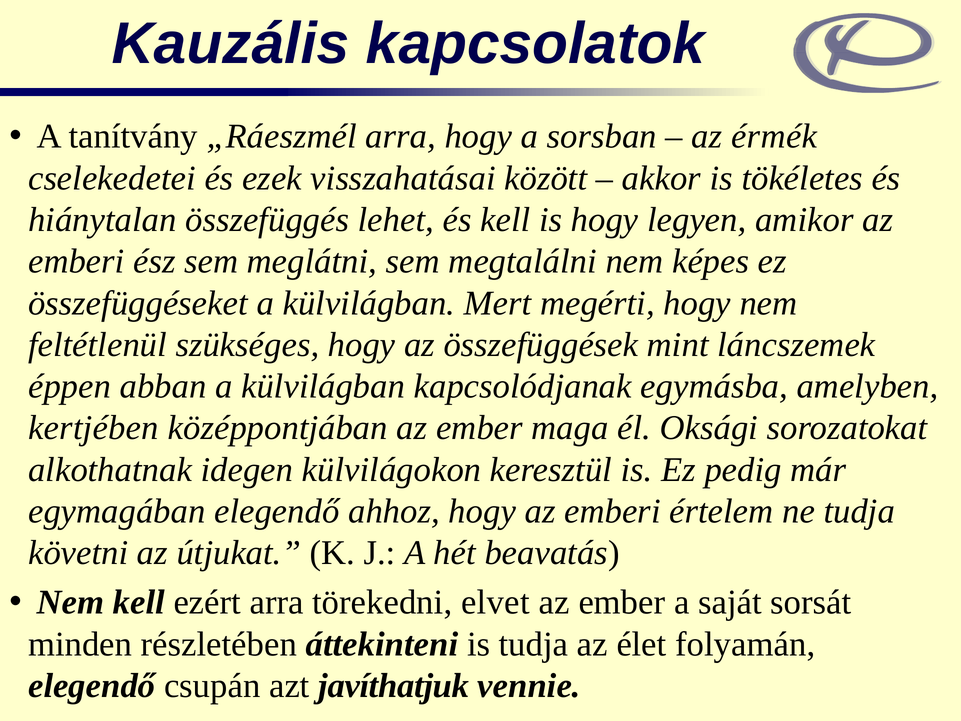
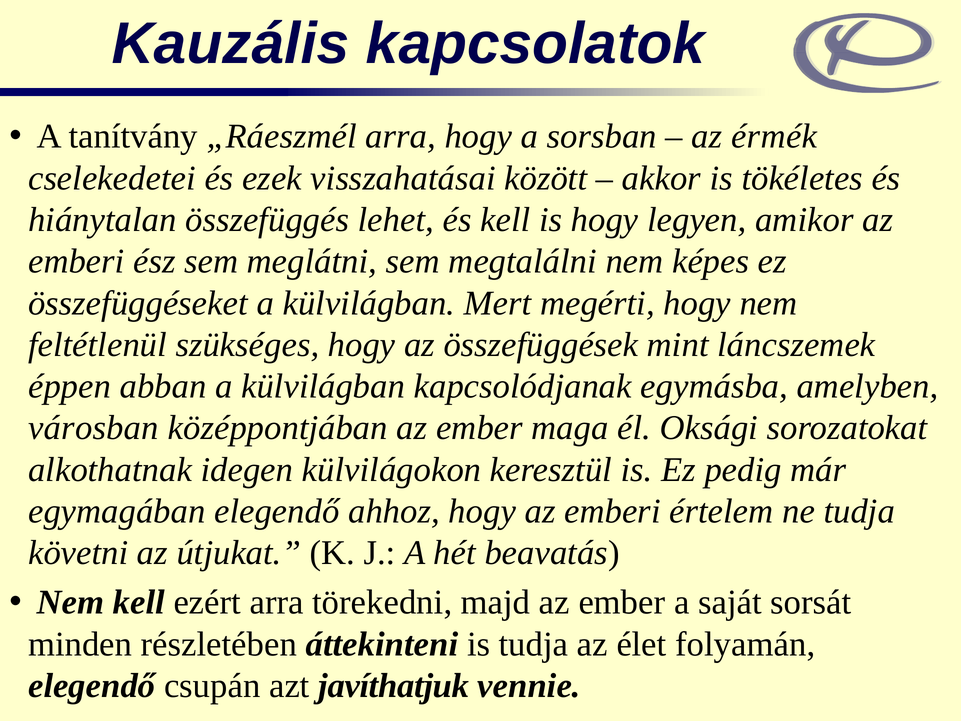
kertjében: kertjében -> városban
elvet: elvet -> majd
